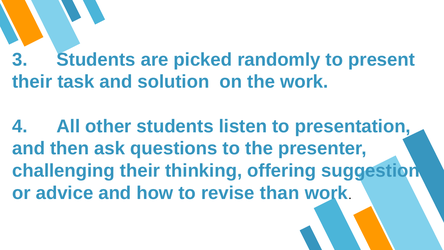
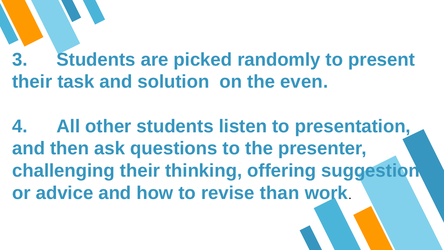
the work: work -> even
